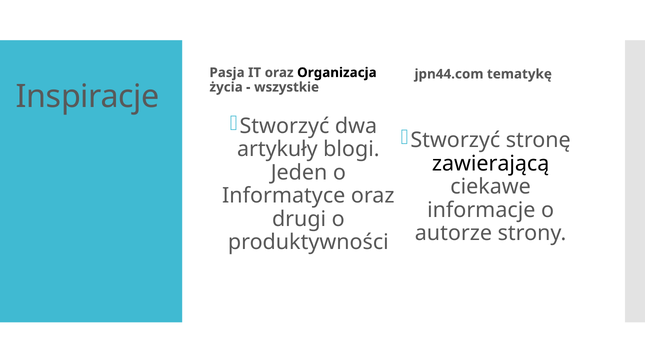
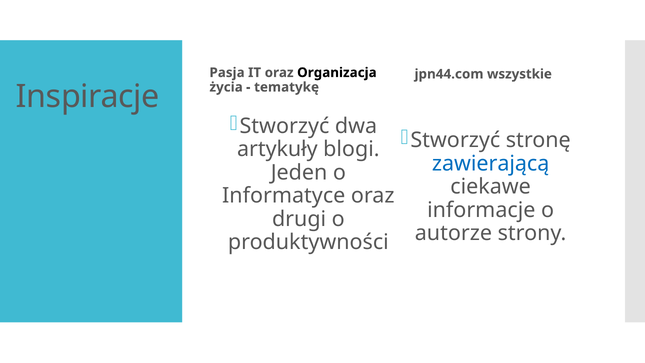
tematykę: tematykę -> wszystkie
wszystkie: wszystkie -> tematykę
zawierającą colour: black -> blue
